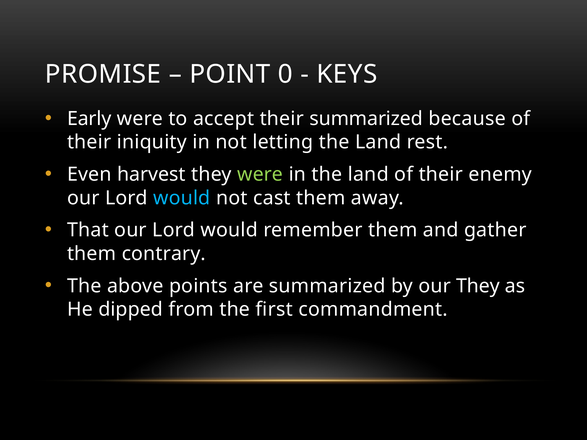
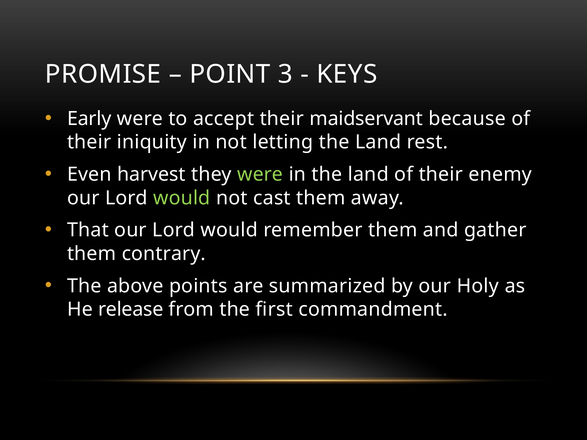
0: 0 -> 3
their summarized: summarized -> maidservant
would at (182, 198) colour: light blue -> light green
our They: They -> Holy
dipped: dipped -> release
